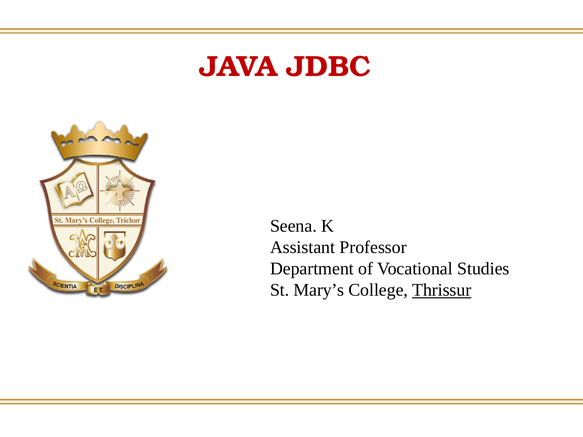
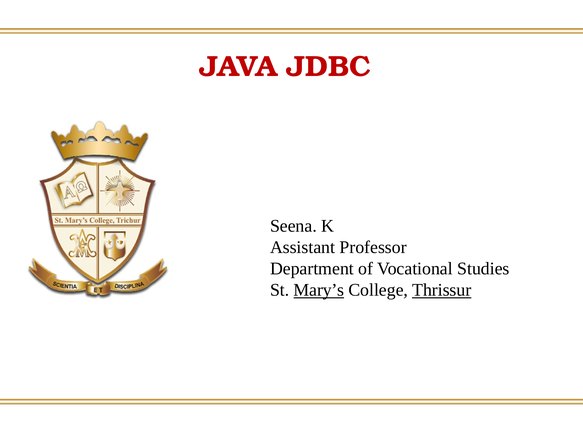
Mary’s underline: none -> present
